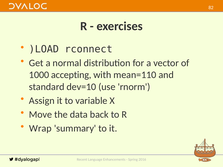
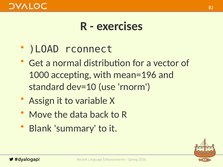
mean=110: mean=110 -> mean=196
Wrap: Wrap -> Blank
